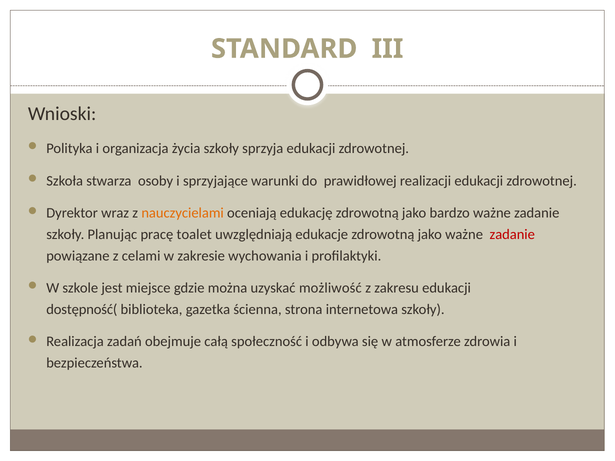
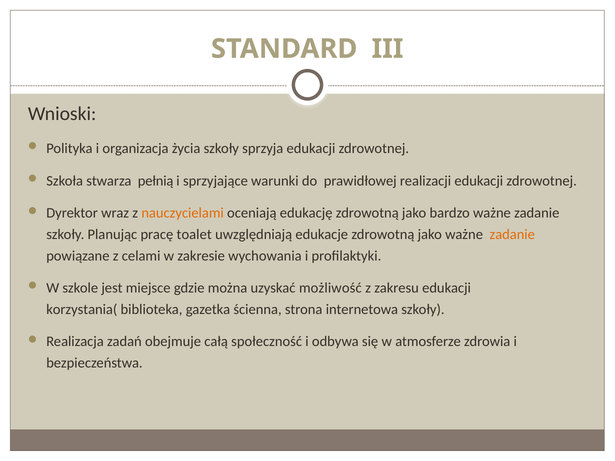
osoby: osoby -> pełnią
zadanie at (512, 235) colour: red -> orange
dostępność(: dostępność( -> korzystania(
